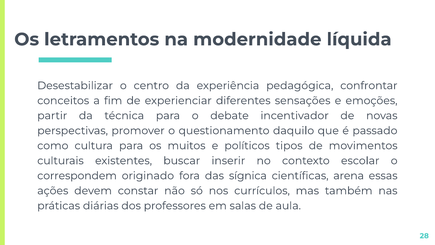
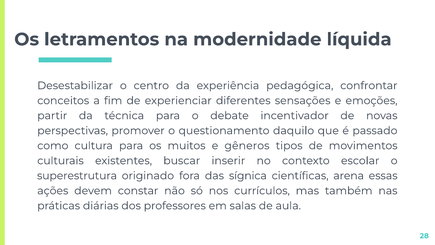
políticos: políticos -> gêneros
correspondem: correspondem -> superestrutura
